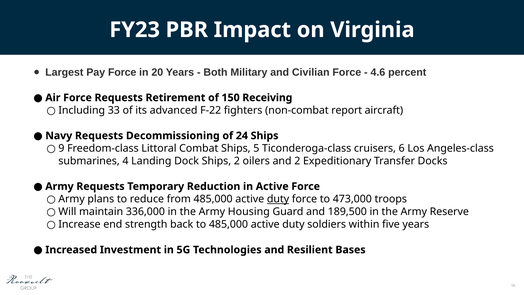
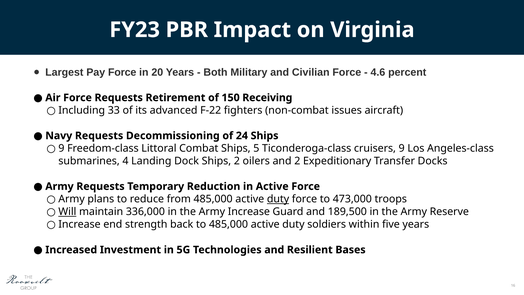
report: report -> issues
cruisers 6: 6 -> 9
Will underline: none -> present
Army Housing: Housing -> Increase
